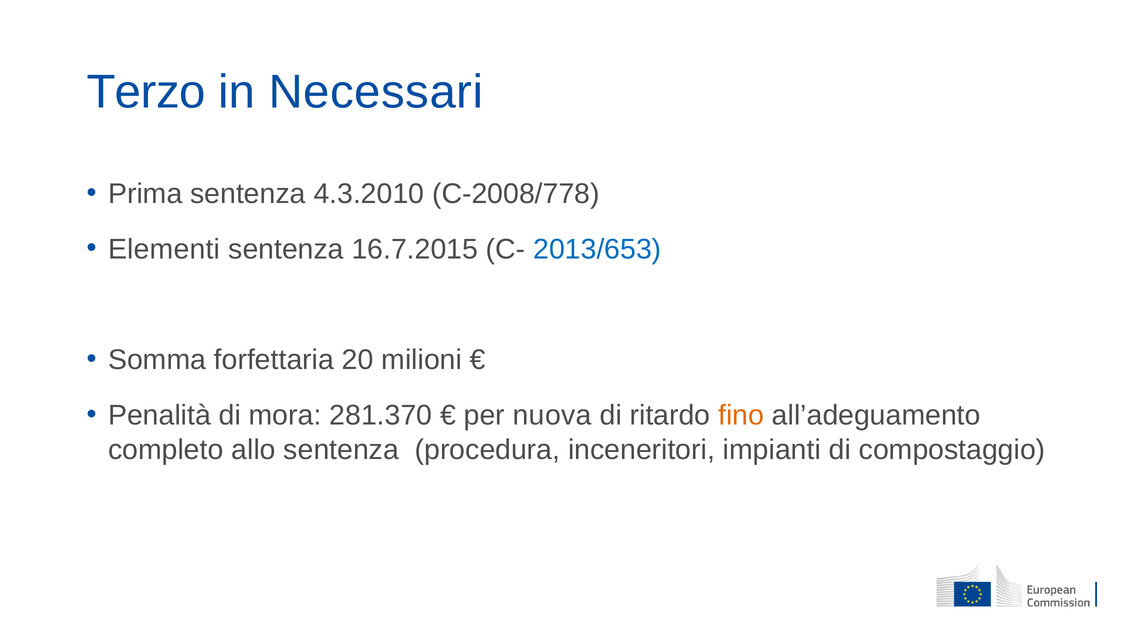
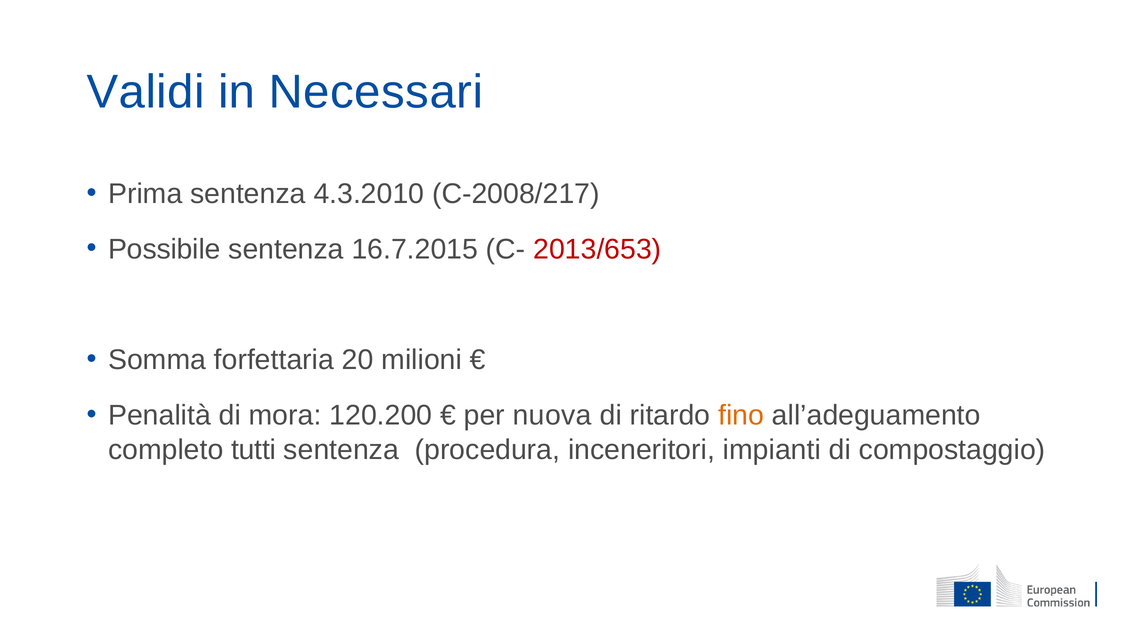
Terzo: Terzo -> Validi
C-2008/778: C-2008/778 -> C-2008/217
Elementi: Elementi -> Possibile
2013/653 colour: blue -> red
281.370: 281.370 -> 120.200
allo: allo -> tutti
